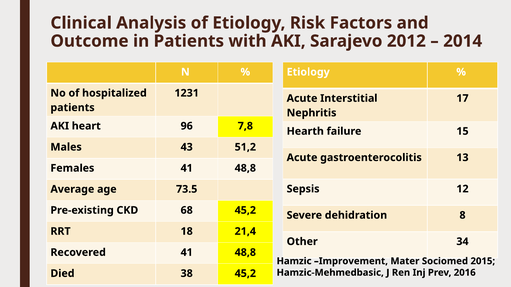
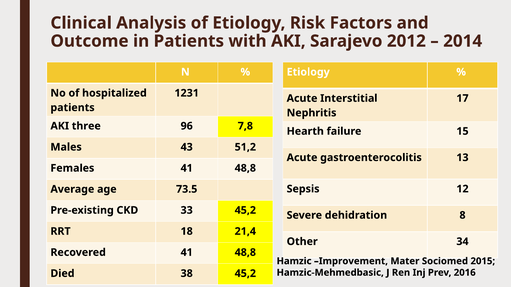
heart: heart -> three
68: 68 -> 33
